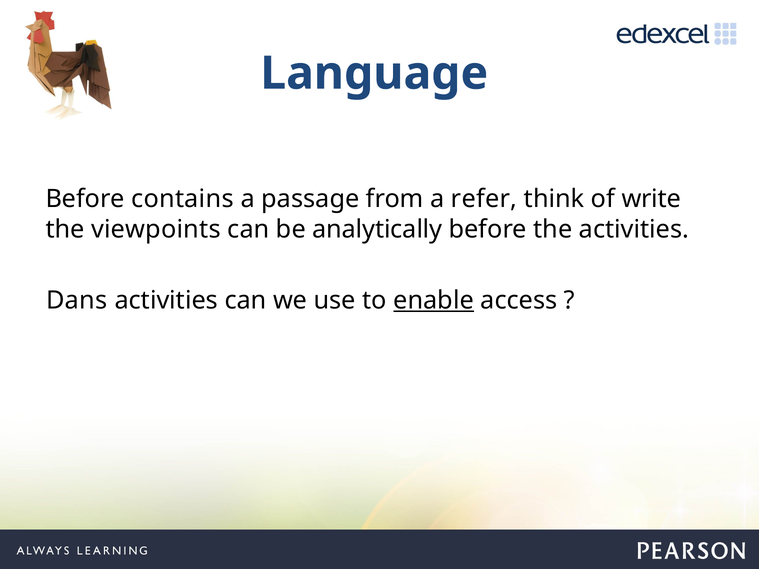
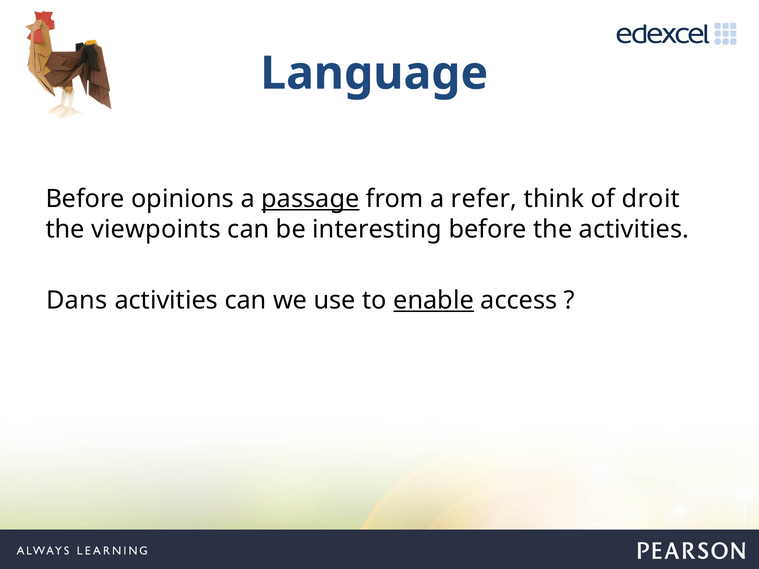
contains: contains -> opinions
passage underline: none -> present
write: write -> droit
analytically: analytically -> interesting
